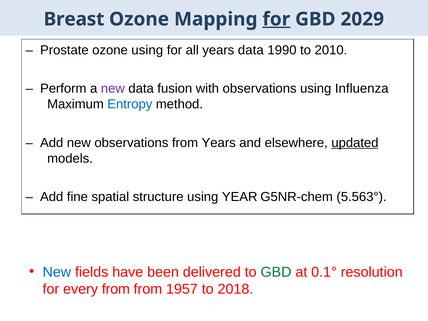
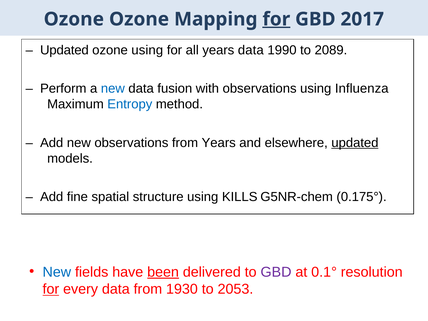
Breast at (74, 19): Breast -> Ozone
2029: 2029 -> 2017
Prostate at (64, 50): Prostate -> Updated
2010: 2010 -> 2089
new at (113, 89) colour: purple -> blue
YEAR: YEAR -> KILLS
5.563°: 5.563° -> 0.175°
been underline: none -> present
GBD at (276, 272) colour: green -> purple
for at (51, 289) underline: none -> present
every from: from -> data
1957: 1957 -> 1930
2018: 2018 -> 2053
